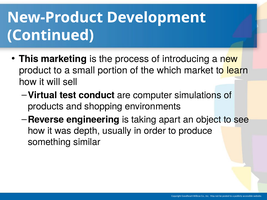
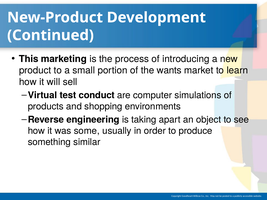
which: which -> wants
depth: depth -> some
